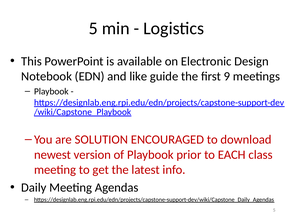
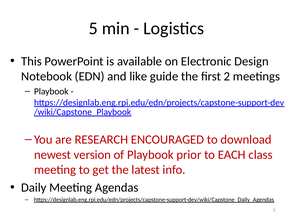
9: 9 -> 2
SOLUTION: SOLUTION -> RESEARCH
